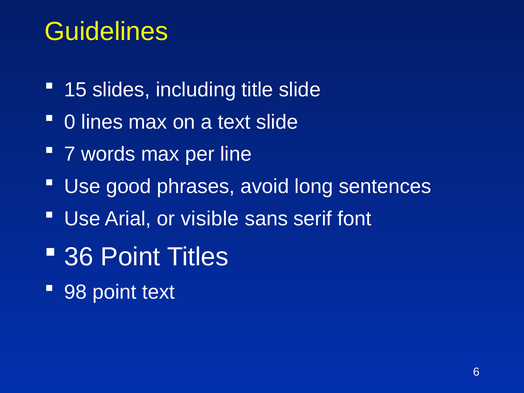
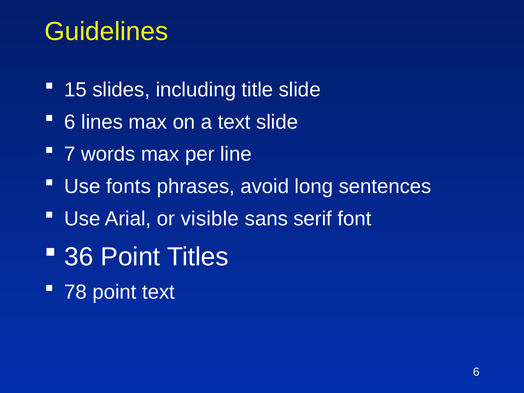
0 at (70, 122): 0 -> 6
good: good -> fonts
98: 98 -> 78
